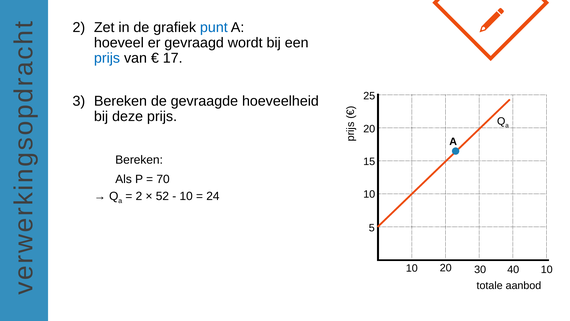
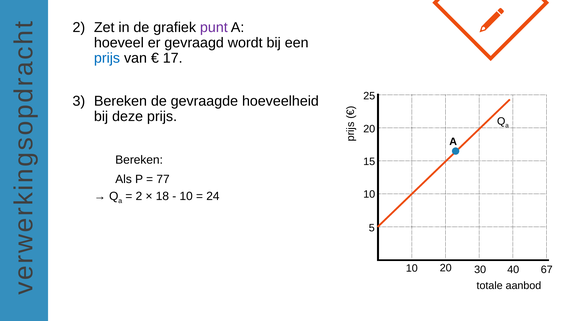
punt colour: blue -> purple
70: 70 -> 77
52: 52 -> 18
40 10: 10 -> 67
